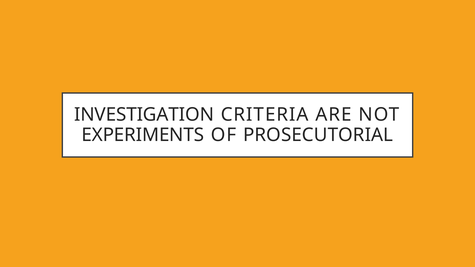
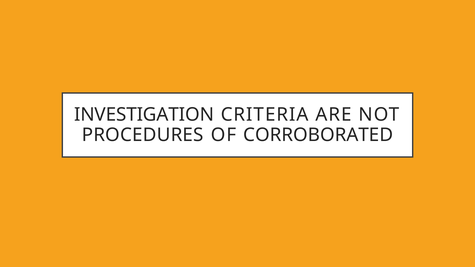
EXPERIMENTS: EXPERIMENTS -> PROCEDURES
PROSECUTORIAL: PROSECUTORIAL -> CORROBORATED
